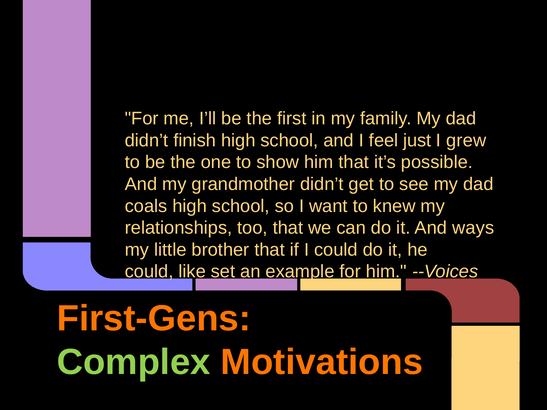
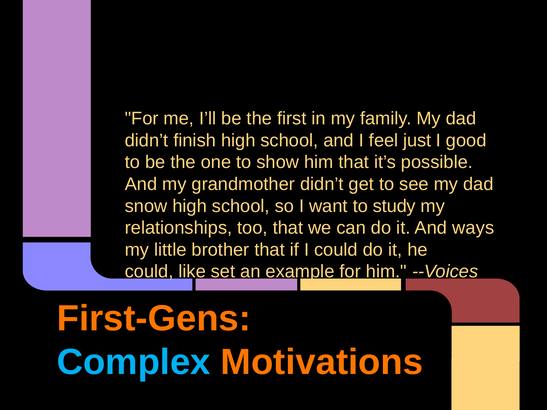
grew: grew -> good
coals: coals -> snow
knew: knew -> study
Complex colour: light green -> light blue
